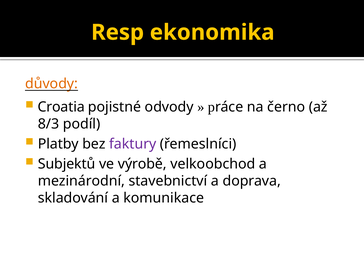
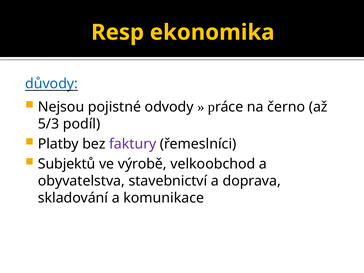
důvody colour: orange -> blue
Croatia: Croatia -> Nejsou
8/3: 8/3 -> 5/3
mezinárodní: mezinárodní -> obyvatelstva
